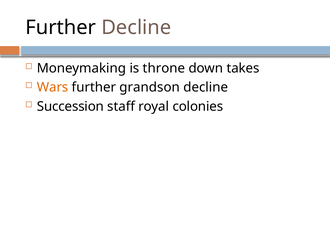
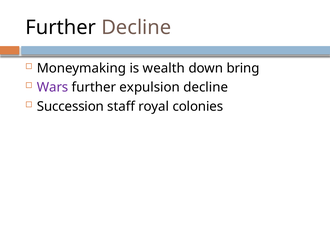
throne: throne -> wealth
takes: takes -> bring
Wars colour: orange -> purple
grandson: grandson -> expulsion
